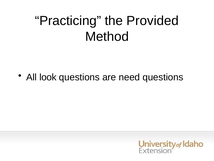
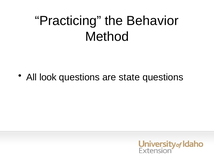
Provided: Provided -> Behavior
need: need -> state
